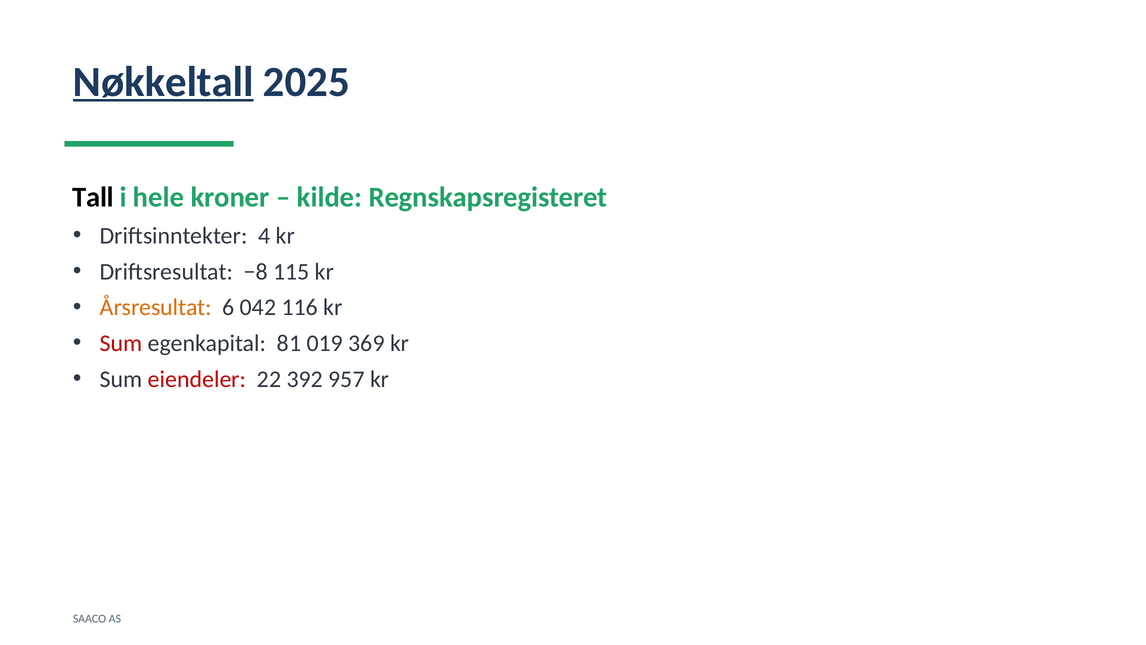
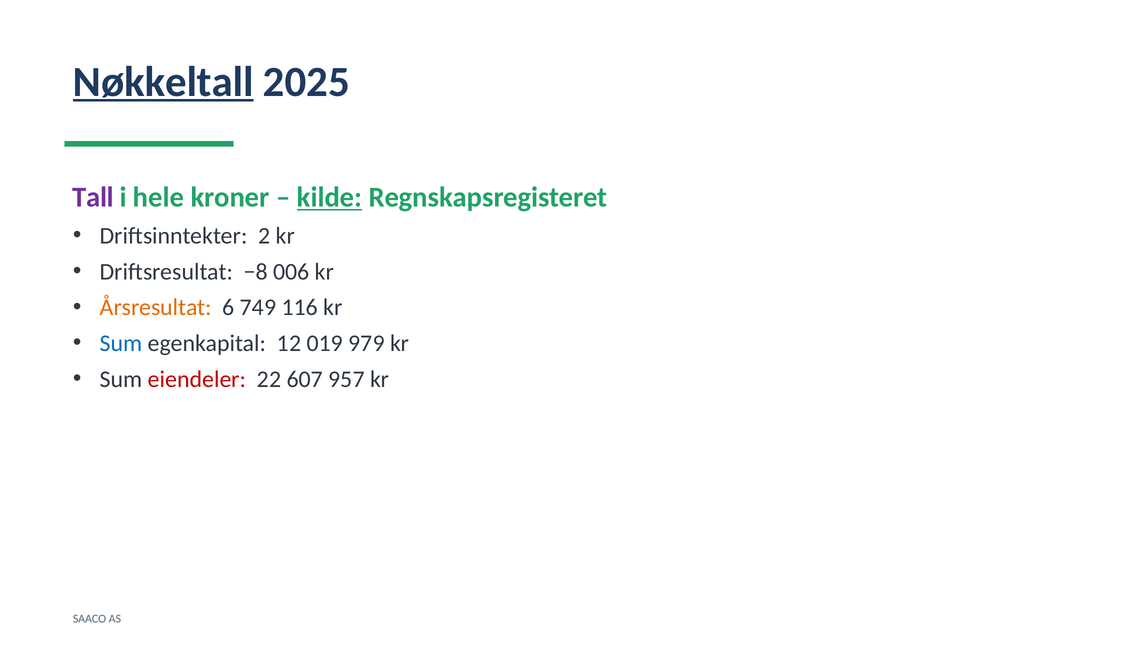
Tall colour: black -> purple
kilde underline: none -> present
4: 4 -> 2
115: 115 -> 006
042: 042 -> 749
Sum at (121, 343) colour: red -> blue
81: 81 -> 12
369: 369 -> 979
392: 392 -> 607
